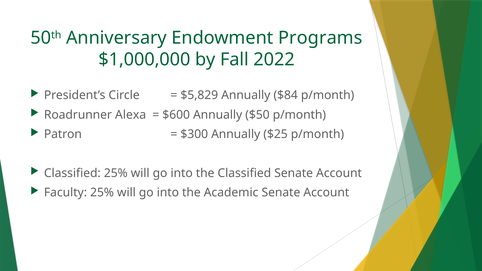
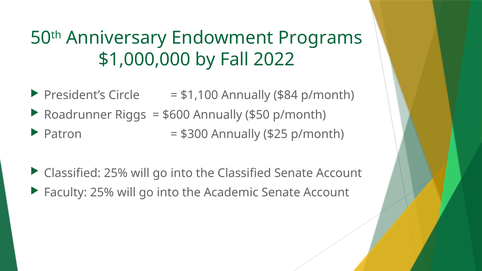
$5,829: $5,829 -> $1,100
Alexa: Alexa -> Riggs
